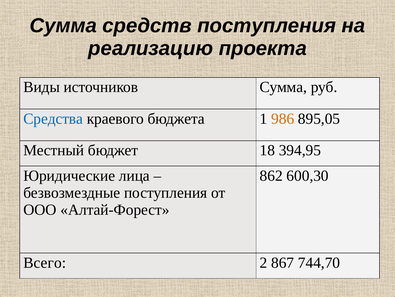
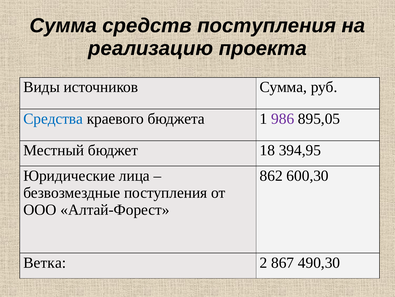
986 colour: orange -> purple
Всего: Всего -> Ветка
744,70: 744,70 -> 490,30
